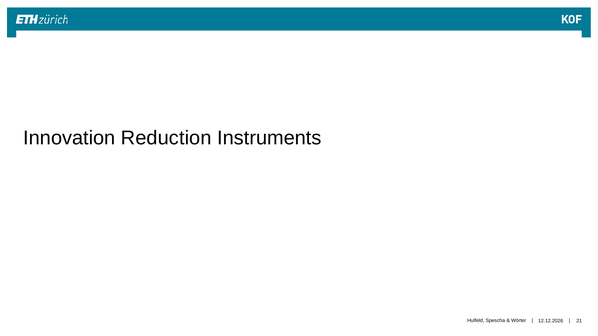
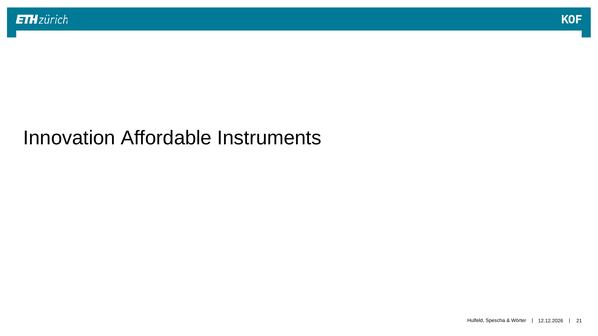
Reduction: Reduction -> Affordable
